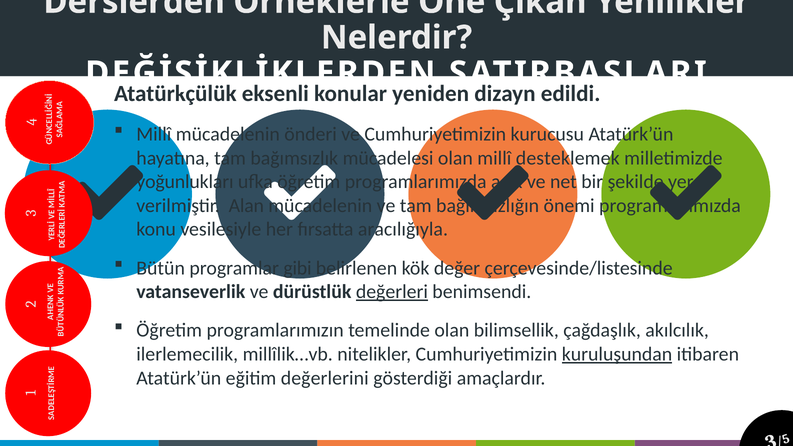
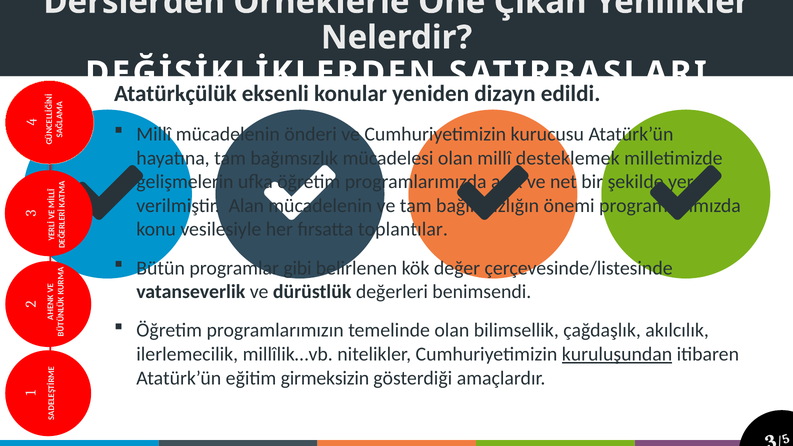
yoğunlukları: yoğunlukları -> gelişmelerin
aracılığıyla: aracılığıyla -> toplantılar
değerleri underline: present -> none
değerlerini: değerlerini -> girmeksizin
